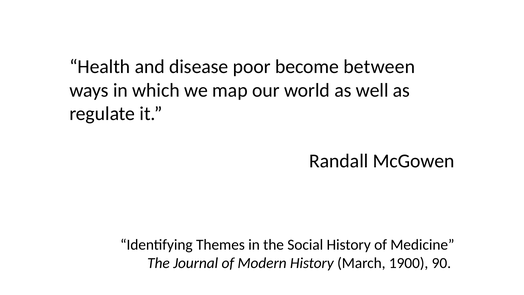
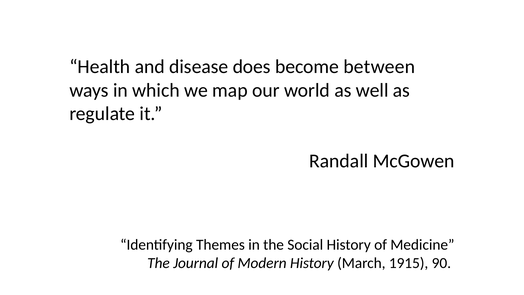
poor: poor -> does
1900: 1900 -> 1915
